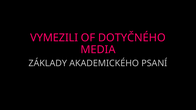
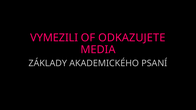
DOTYČNÉHO: DOTYČNÉHO -> ODKAZUJETE
